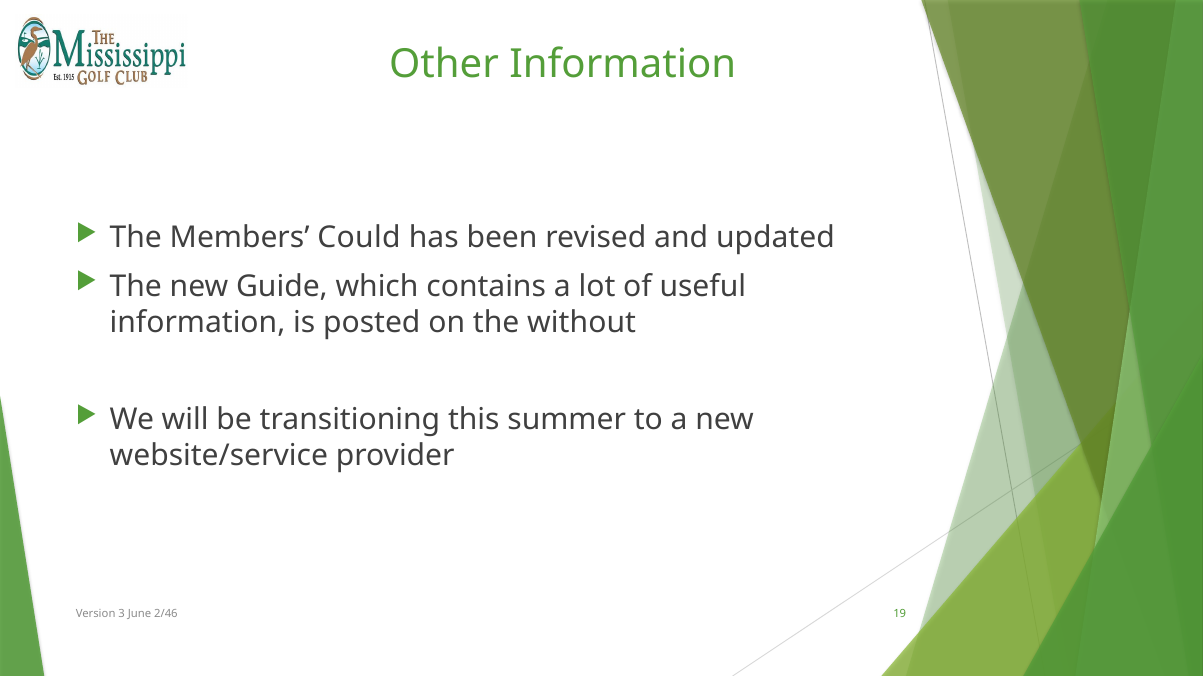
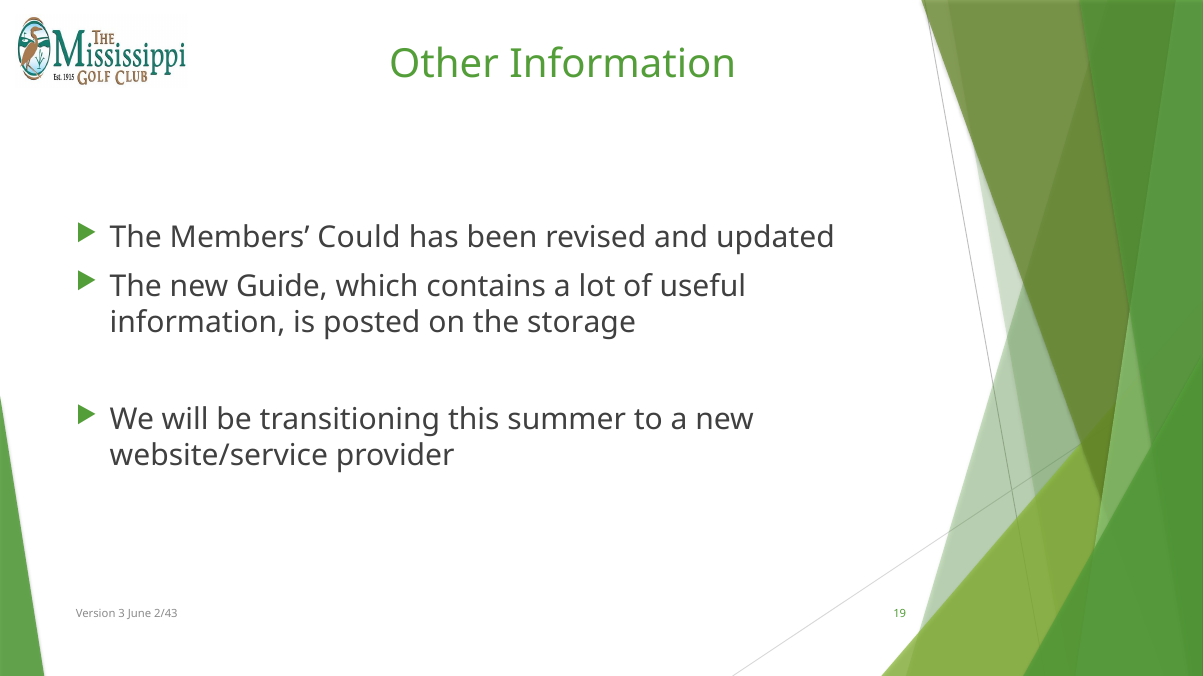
without: without -> storage
2/46: 2/46 -> 2/43
